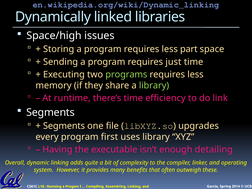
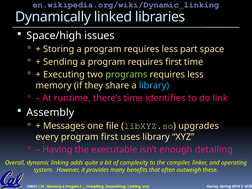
requires just: just -> first
library at (154, 85) colour: light green -> light blue
efficiency: efficiency -> identifies
Segments at (50, 112): Segments -> Assembly
Segments at (64, 126): Segments -> Messages
